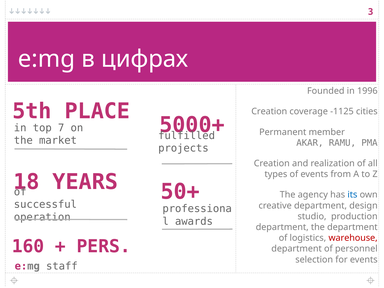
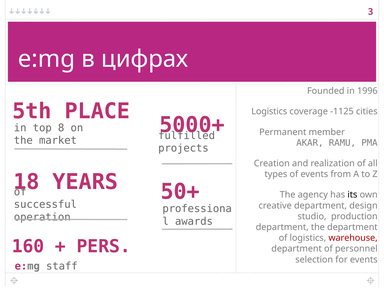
Creation at (269, 112): Creation -> Logistics
7: 7 -> 8
its colour: blue -> black
